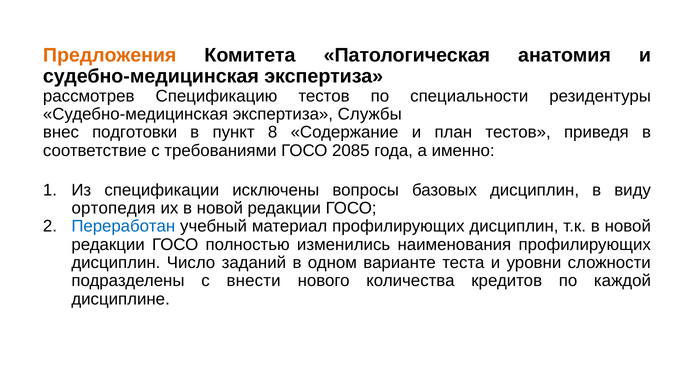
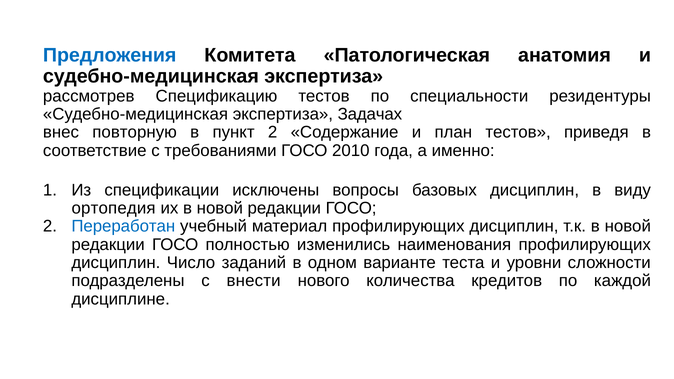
Предложения colour: orange -> blue
Службы: Службы -> Задачах
подготовки: подготовки -> повторную
пункт 8: 8 -> 2
2085: 2085 -> 2010
